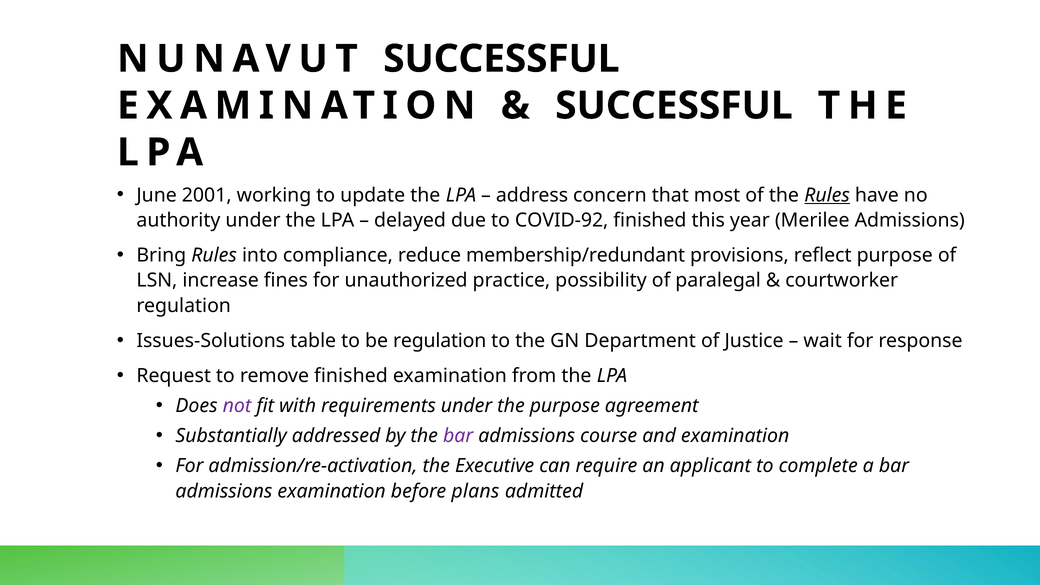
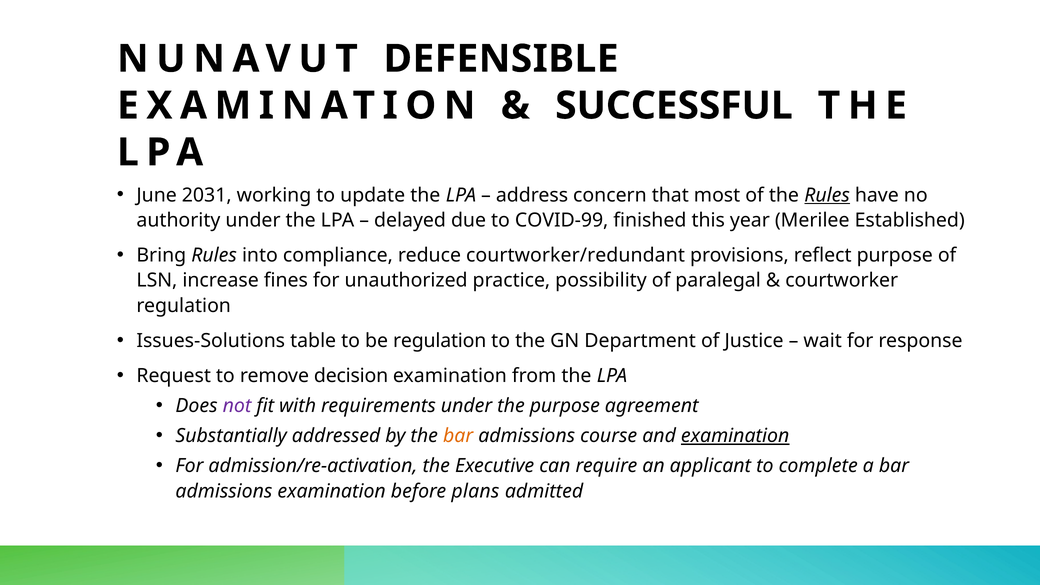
NUNAVUT SUCCESSFUL: SUCCESSFUL -> DEFENSIBLE
2001: 2001 -> 2031
COVID-92: COVID-92 -> COVID-99
Merilee Admissions: Admissions -> Established
membership/redundant: membership/redundant -> courtworker/redundant
remove finished: finished -> decision
bar at (458, 436) colour: purple -> orange
examination at (735, 436) underline: none -> present
